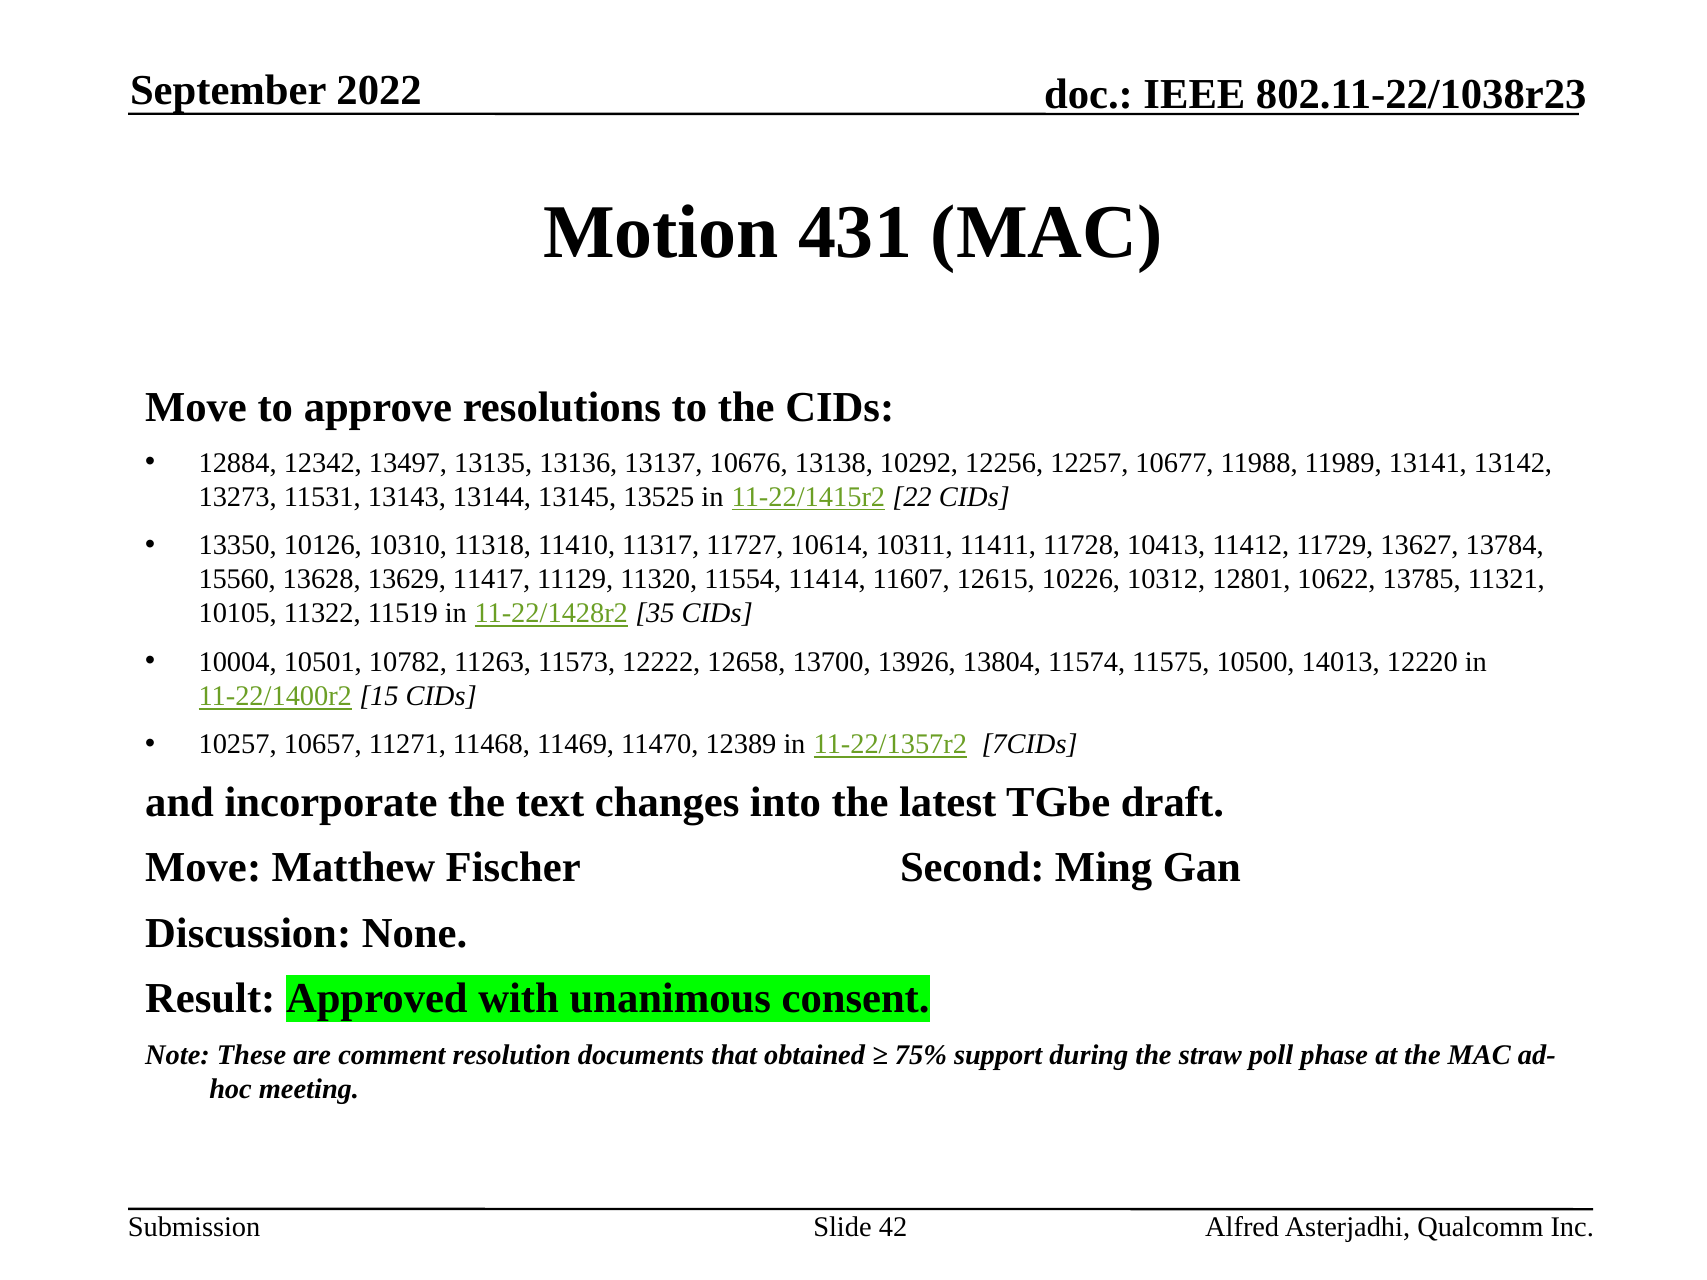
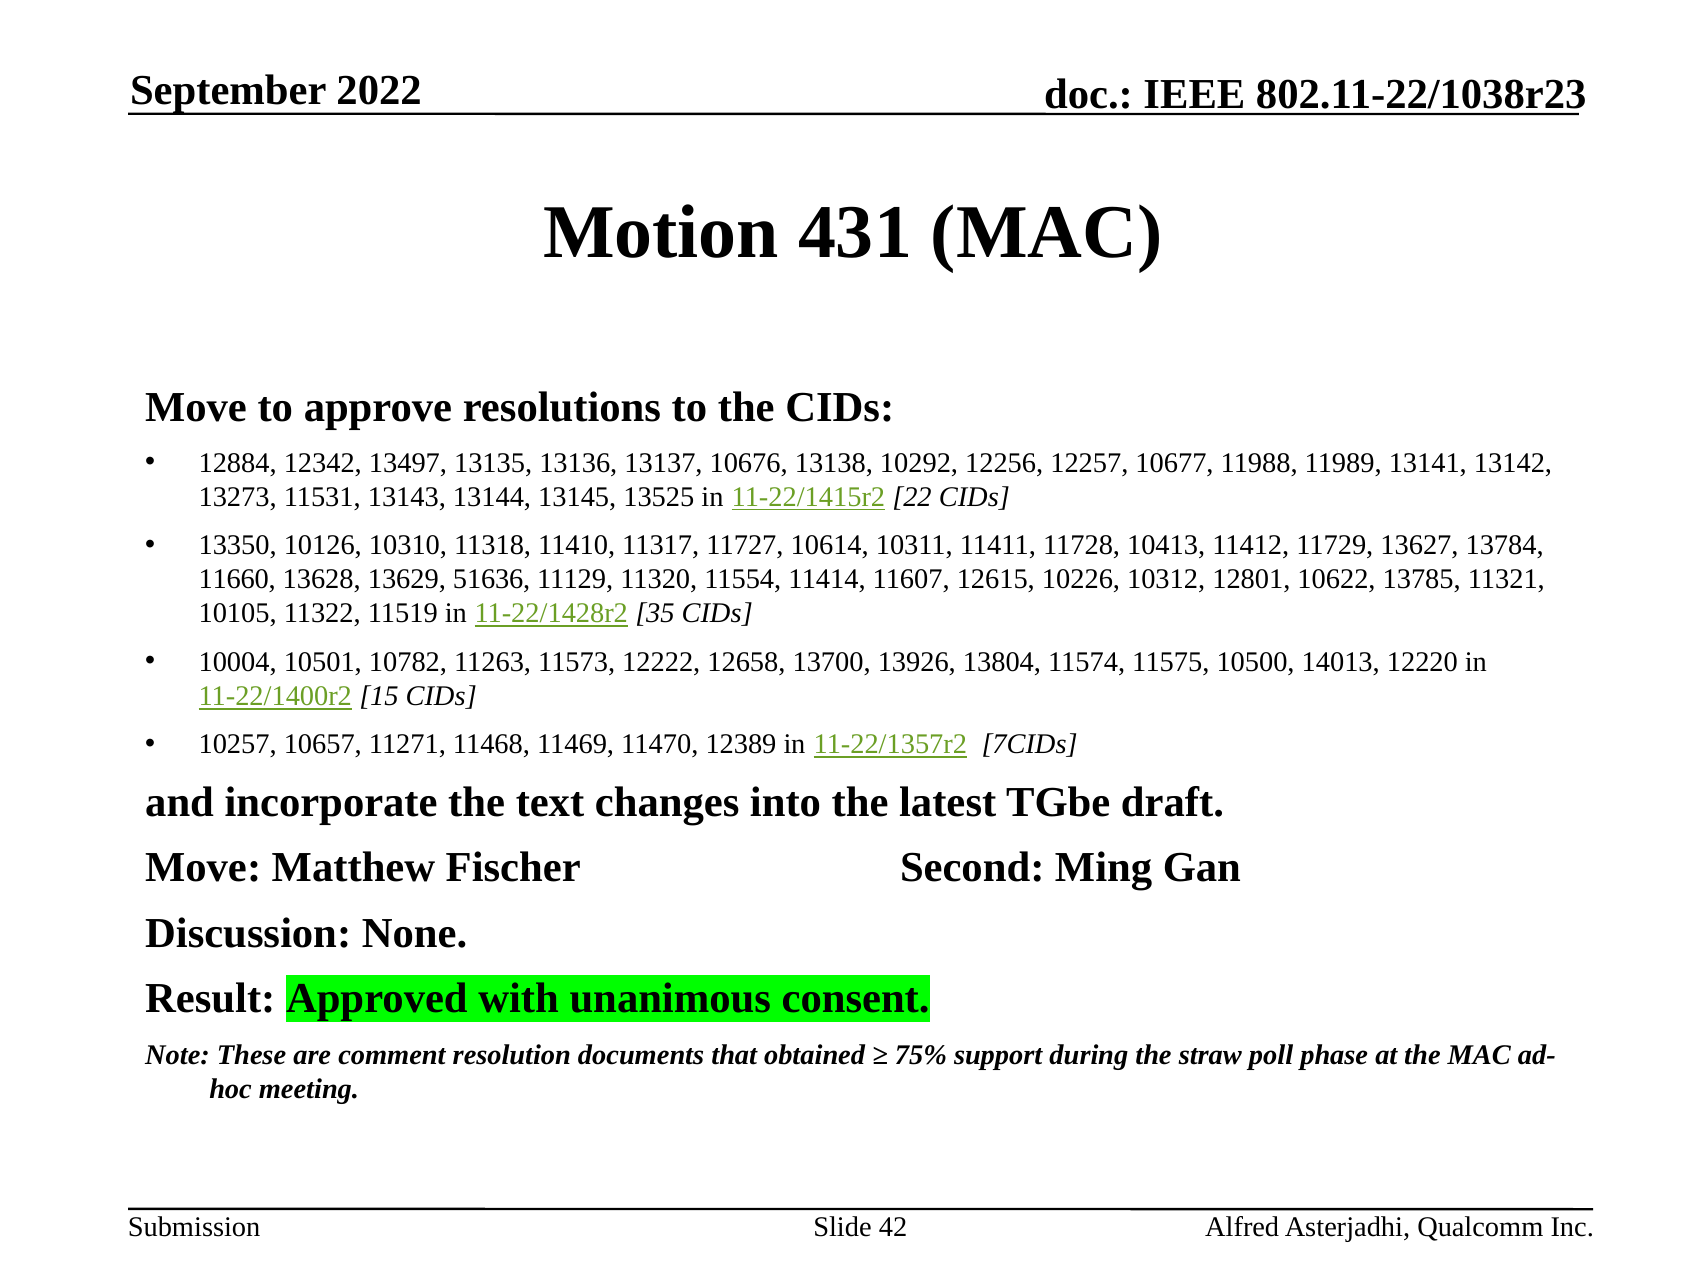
15560: 15560 -> 11660
11417: 11417 -> 51636
